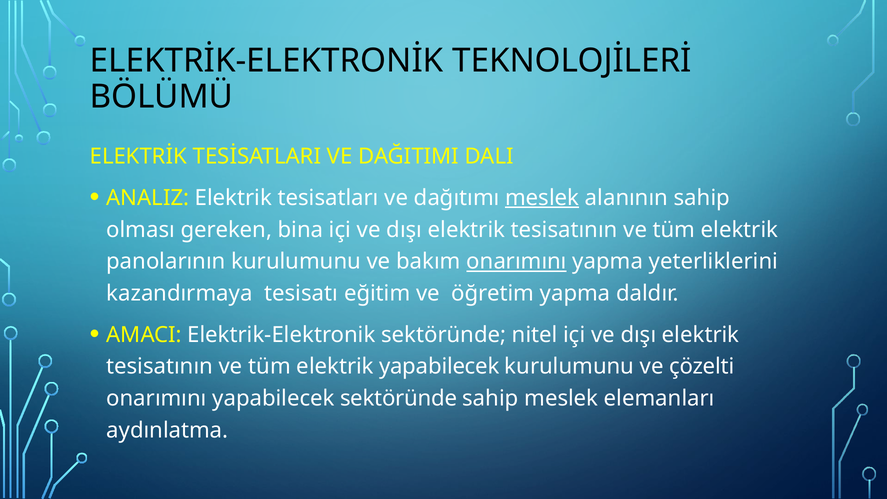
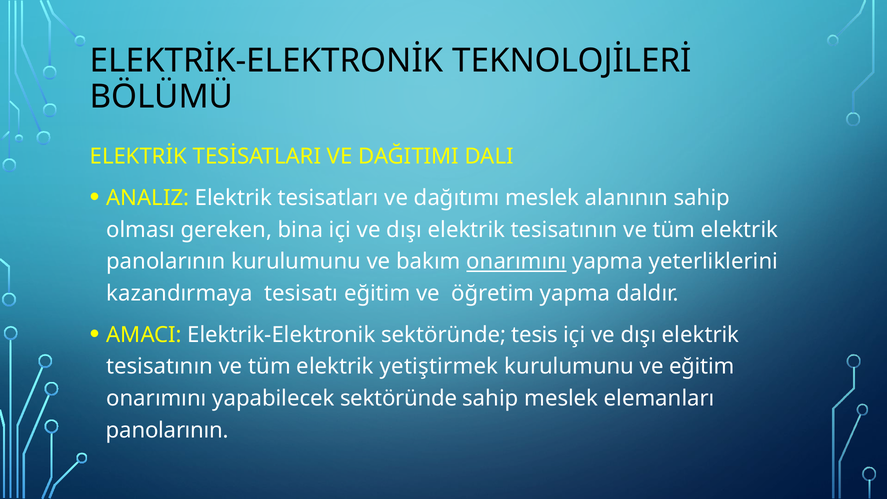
meslek at (542, 198) underline: present -> none
nitel: nitel -> tesis
elektrik yapabilecek: yapabilecek -> yetiştirmek
ve çözelti: çözelti -> eğitim
aydınlatma at (167, 430): aydınlatma -> panolarının
